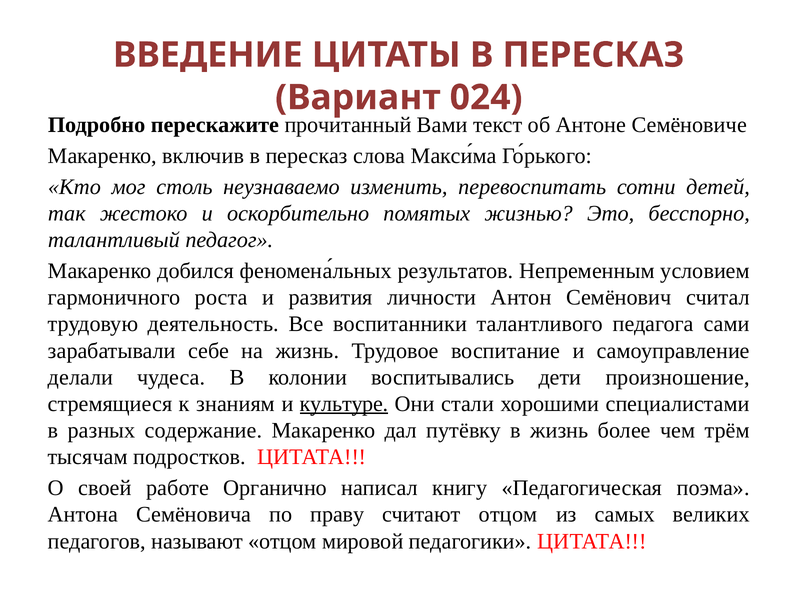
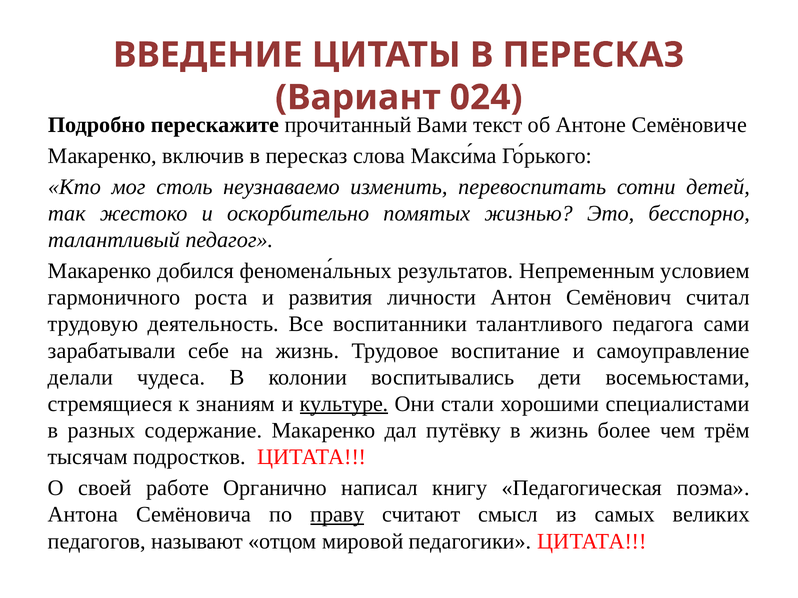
произношение: произношение -> восемьюстами
праву underline: none -> present
считают отцом: отцом -> смысл
